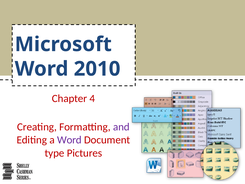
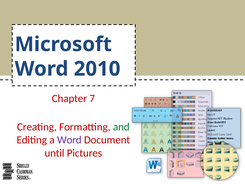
4: 4 -> 7
and colour: purple -> green
type: type -> until
